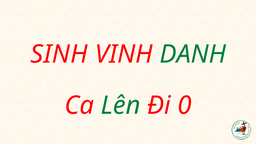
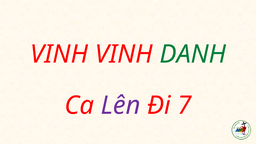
SINH at (59, 54): SINH -> VINH
Lên colour: green -> purple
0: 0 -> 7
